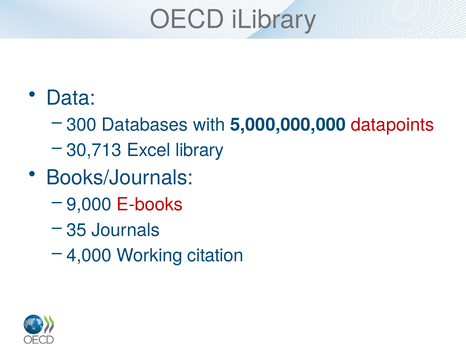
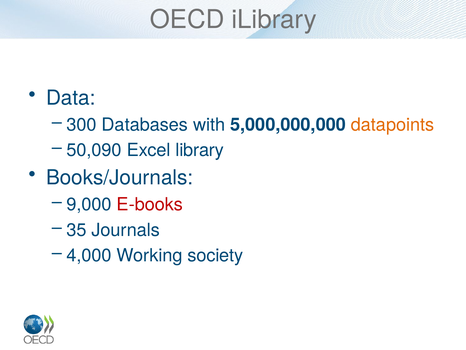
datapoints colour: red -> orange
30,713: 30,713 -> 50,090
citation: citation -> society
